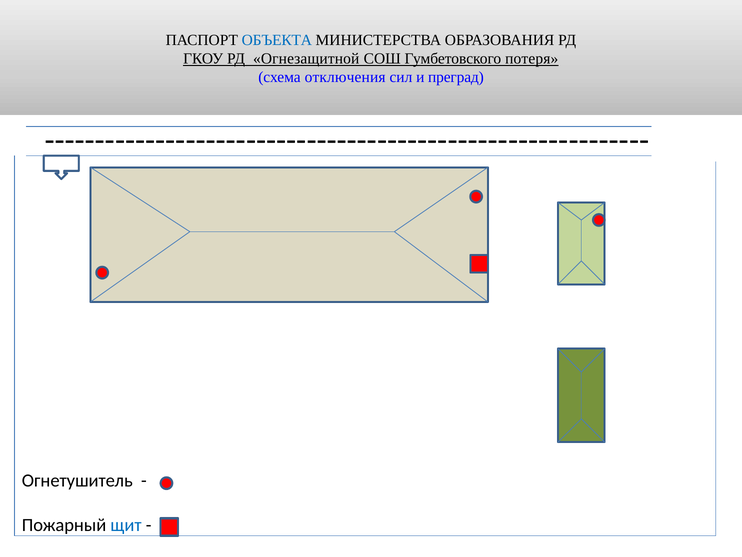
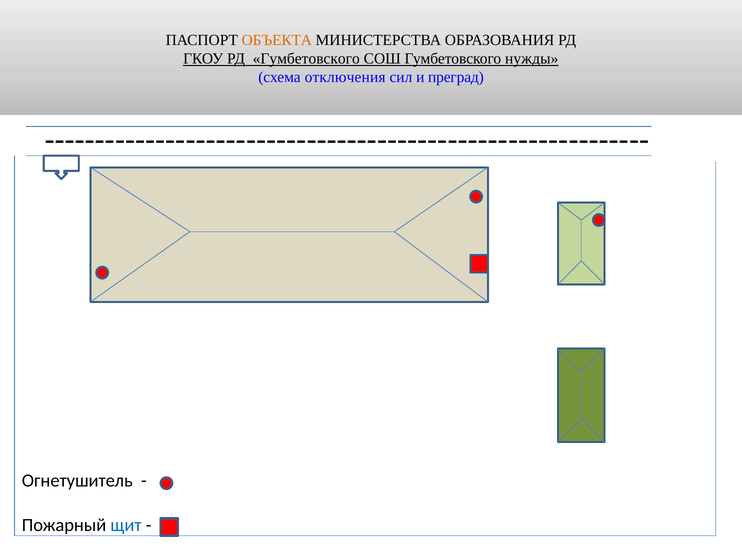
ОБЪЕКТА colour: blue -> orange
РД Огнезащитной: Огнезащитной -> Гумбетовского
потеря: потеря -> нужды
